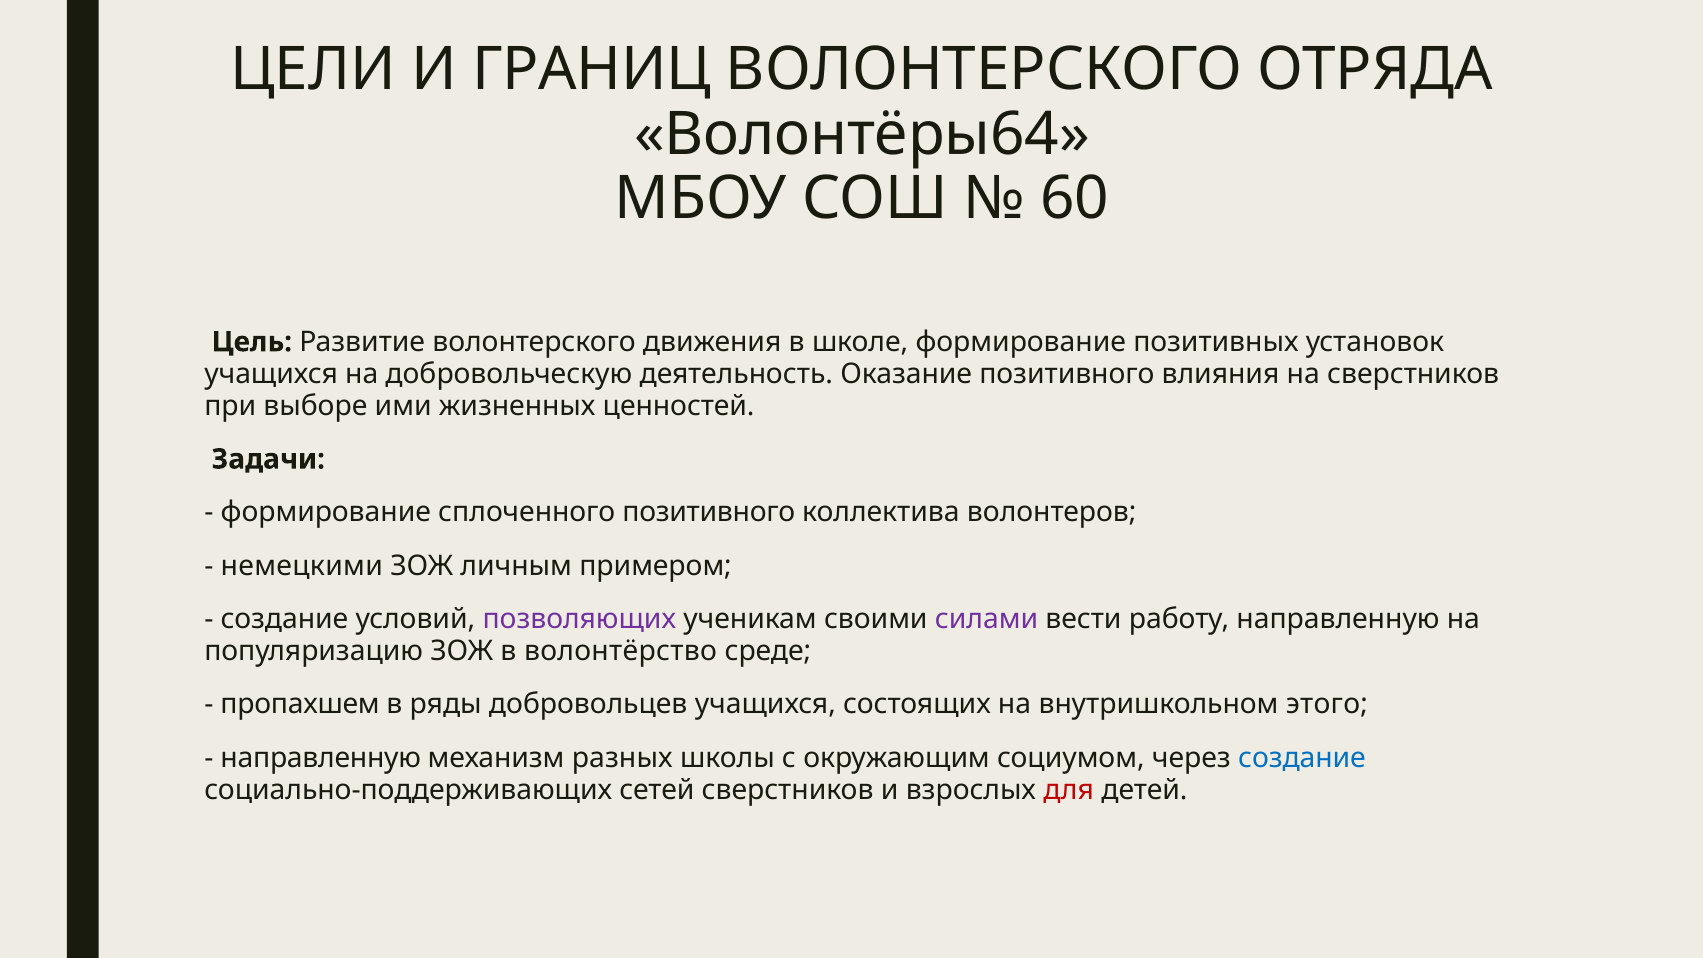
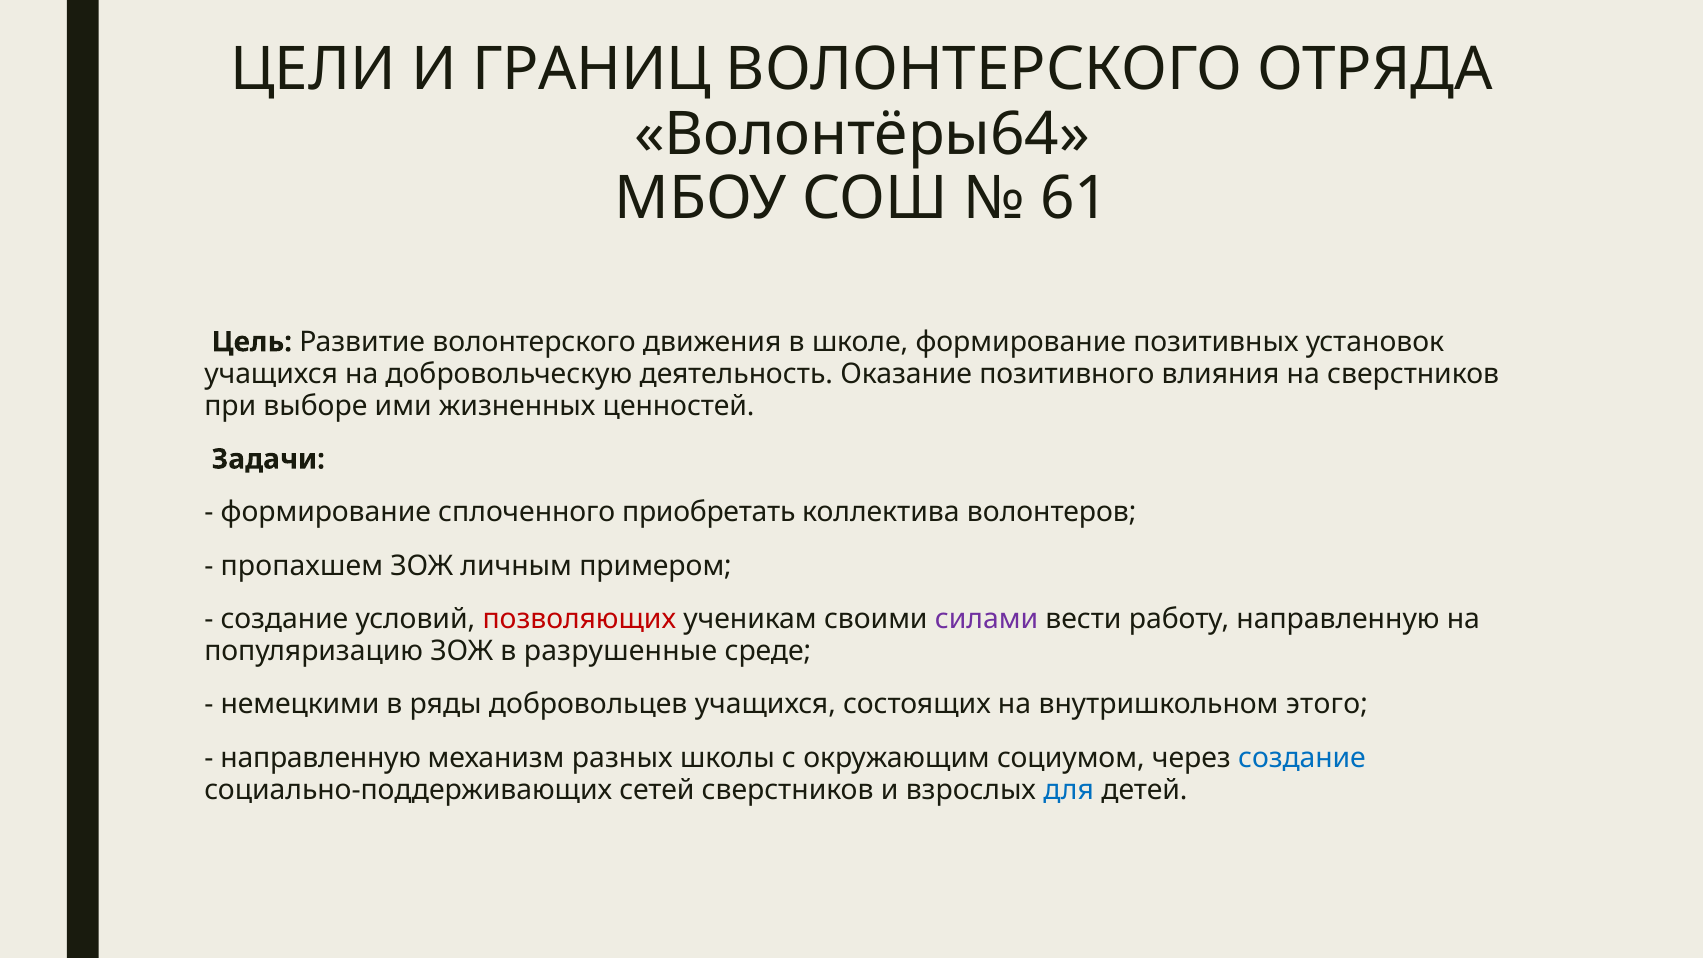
60: 60 -> 61
сплоченного позитивного: позитивного -> приобретать
немецкими: немецкими -> пропахшем
позволяющих colour: purple -> red
волонтёрство: волонтёрство -> разрушенные
пропахшем: пропахшем -> немецкими
для colour: red -> blue
